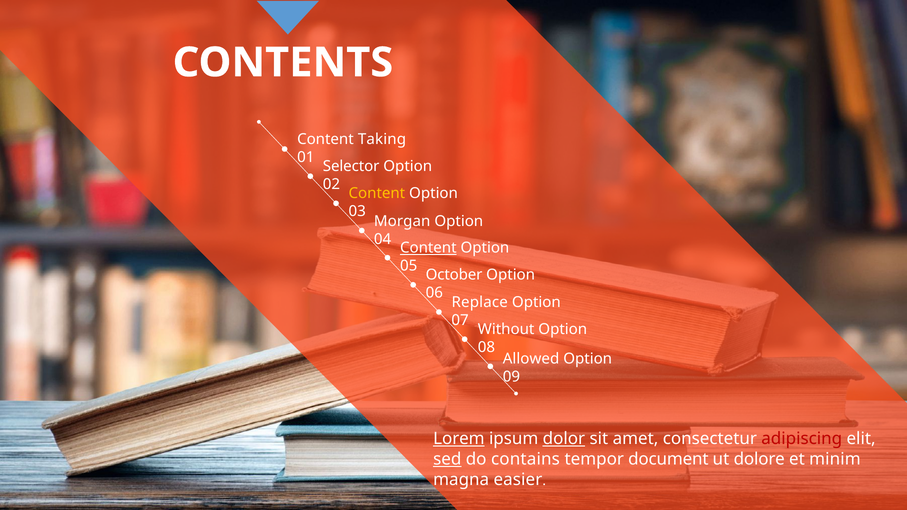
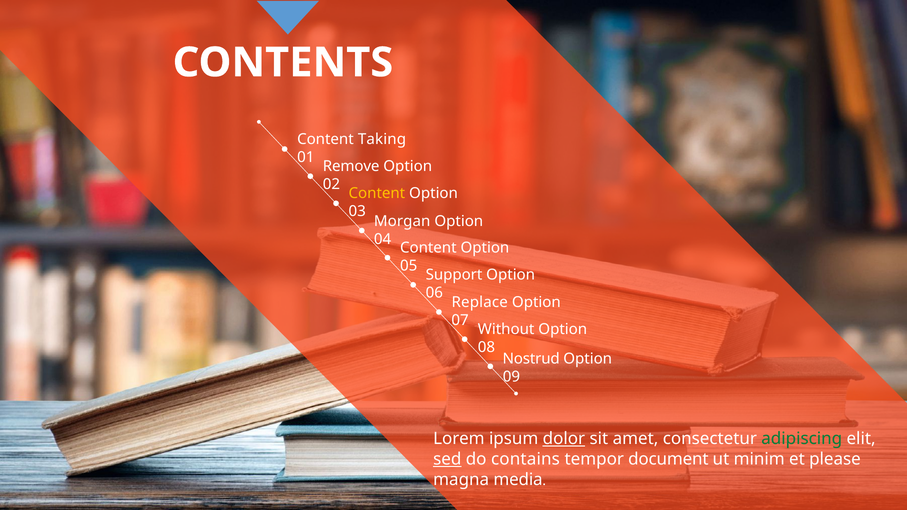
Selector: Selector -> Remove
Content at (428, 248) underline: present -> none
October: October -> Support
Allowed: Allowed -> Nostrud
Lorem underline: present -> none
adipiscing colour: red -> green
dolore: dolore -> minim
minim: minim -> please
easier: easier -> media
